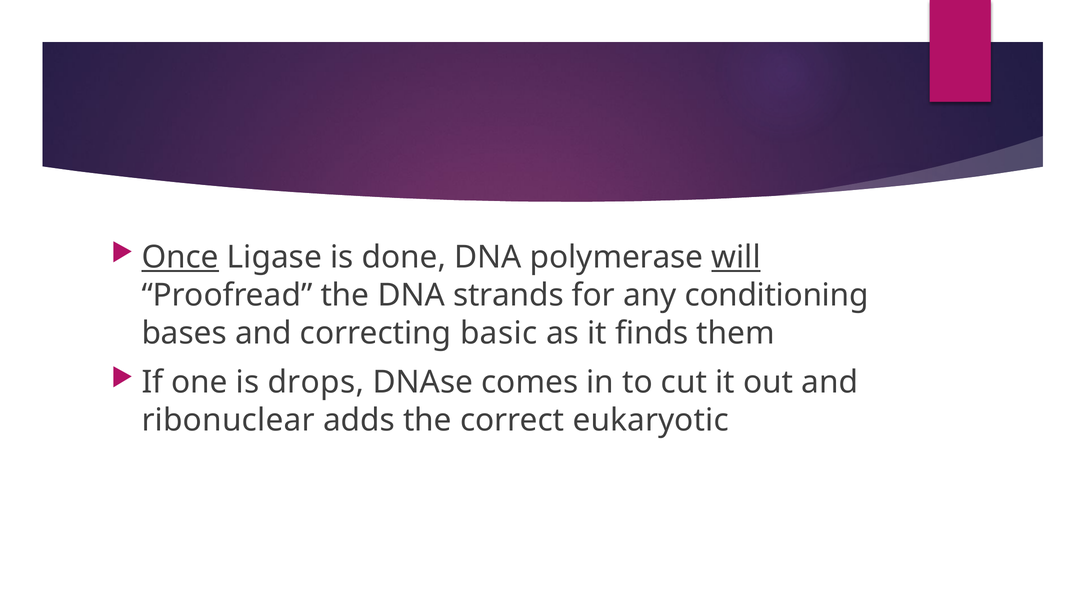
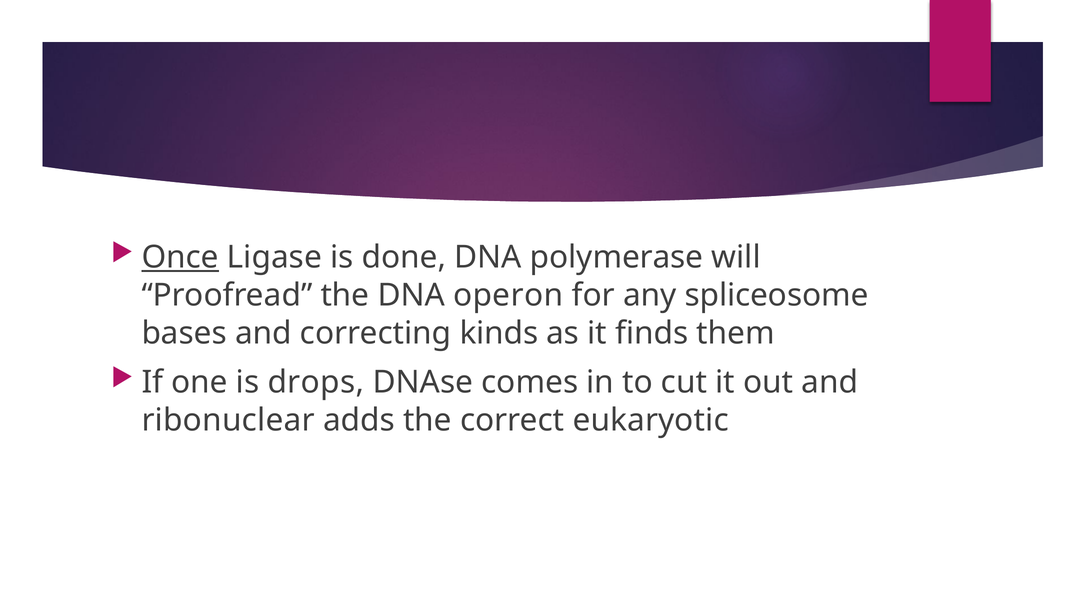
will underline: present -> none
strands: strands -> operon
conditioning: conditioning -> spliceosome
basic: basic -> kinds
